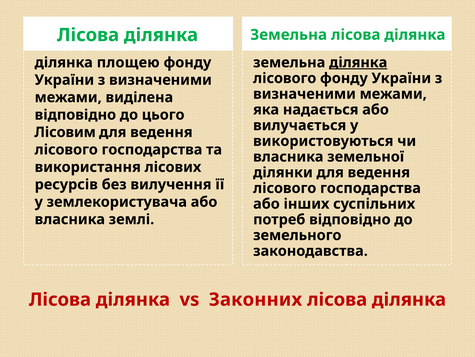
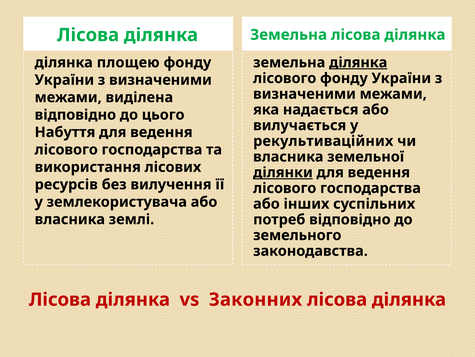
Лісовим: Лісовим -> Набуття
використовуються: використовуються -> рекультиваційних
ділянки underline: none -> present
